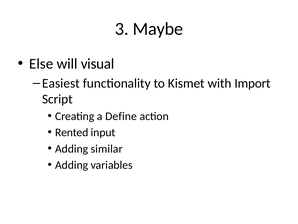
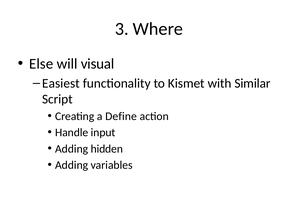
Maybe: Maybe -> Where
Import: Import -> Similar
Rented: Rented -> Handle
similar: similar -> hidden
